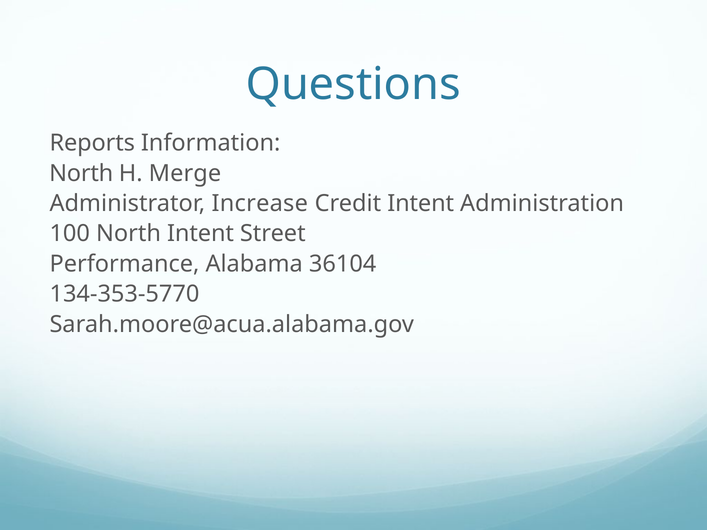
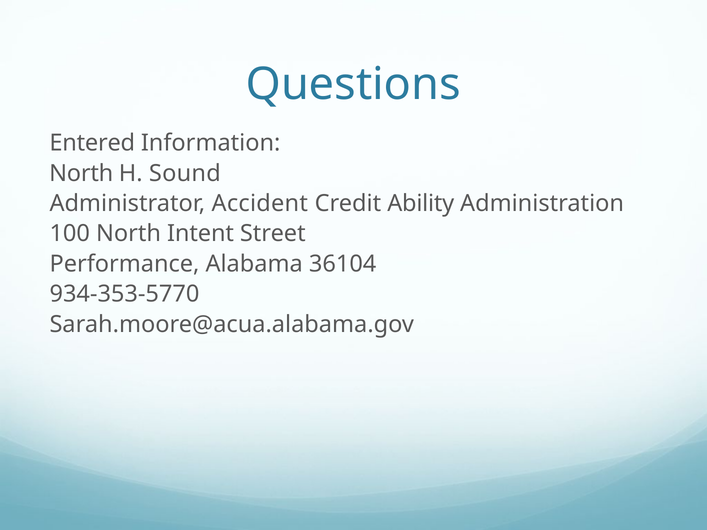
Reports: Reports -> Entered
Merge: Merge -> Sound
Increase: Increase -> Accident
Credit Intent: Intent -> Ability
134-353-5770: 134-353-5770 -> 934-353-5770
